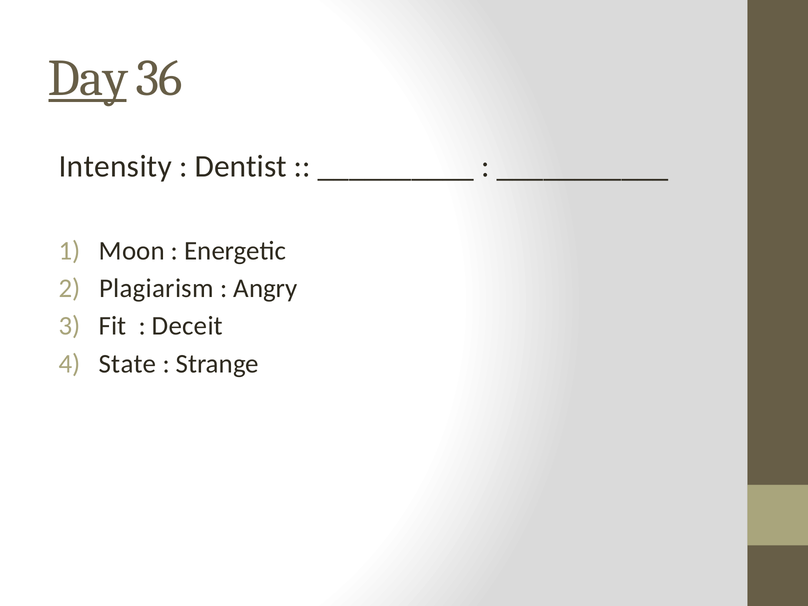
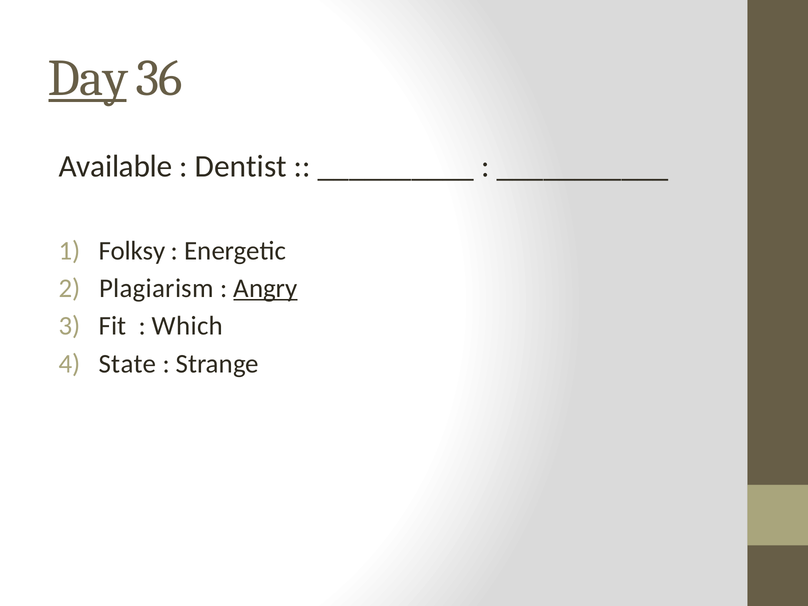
Intensity: Intensity -> Available
Moon: Moon -> Folksy
Angry underline: none -> present
Deceit: Deceit -> Which
